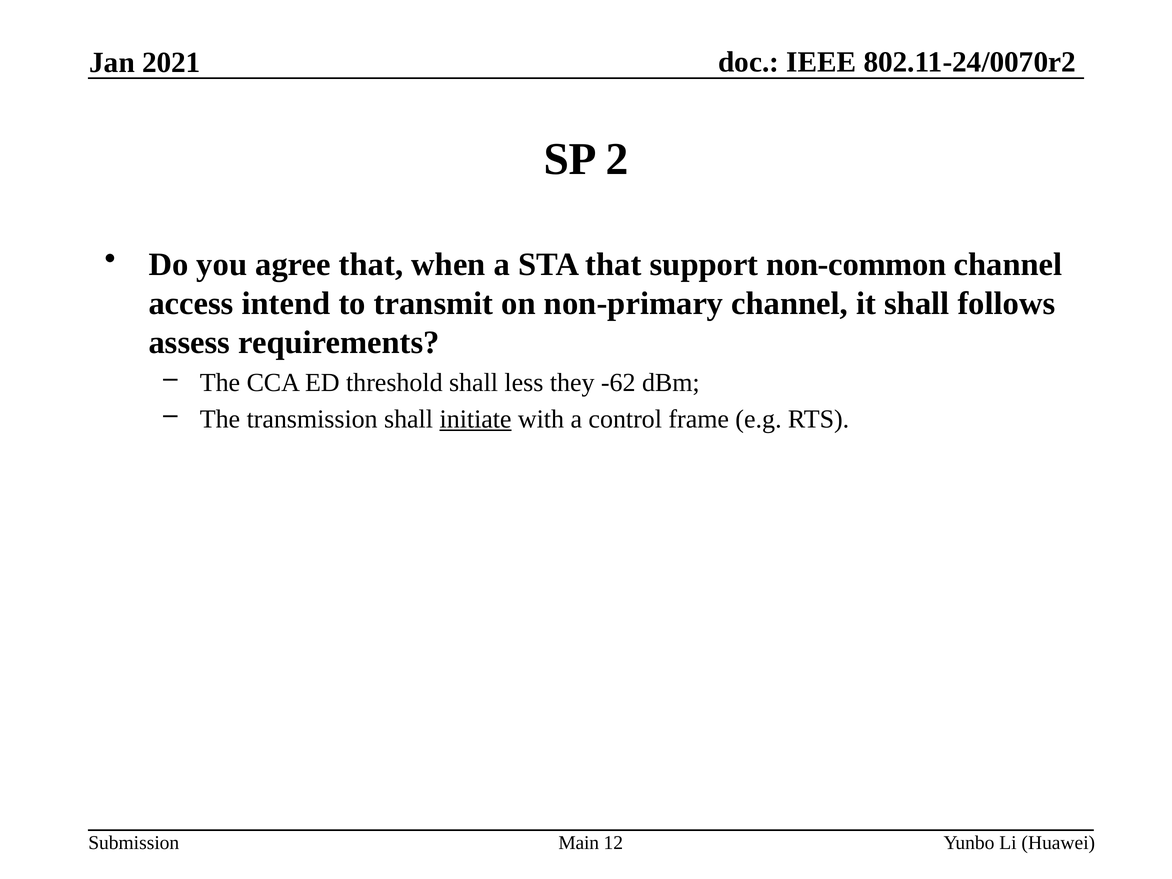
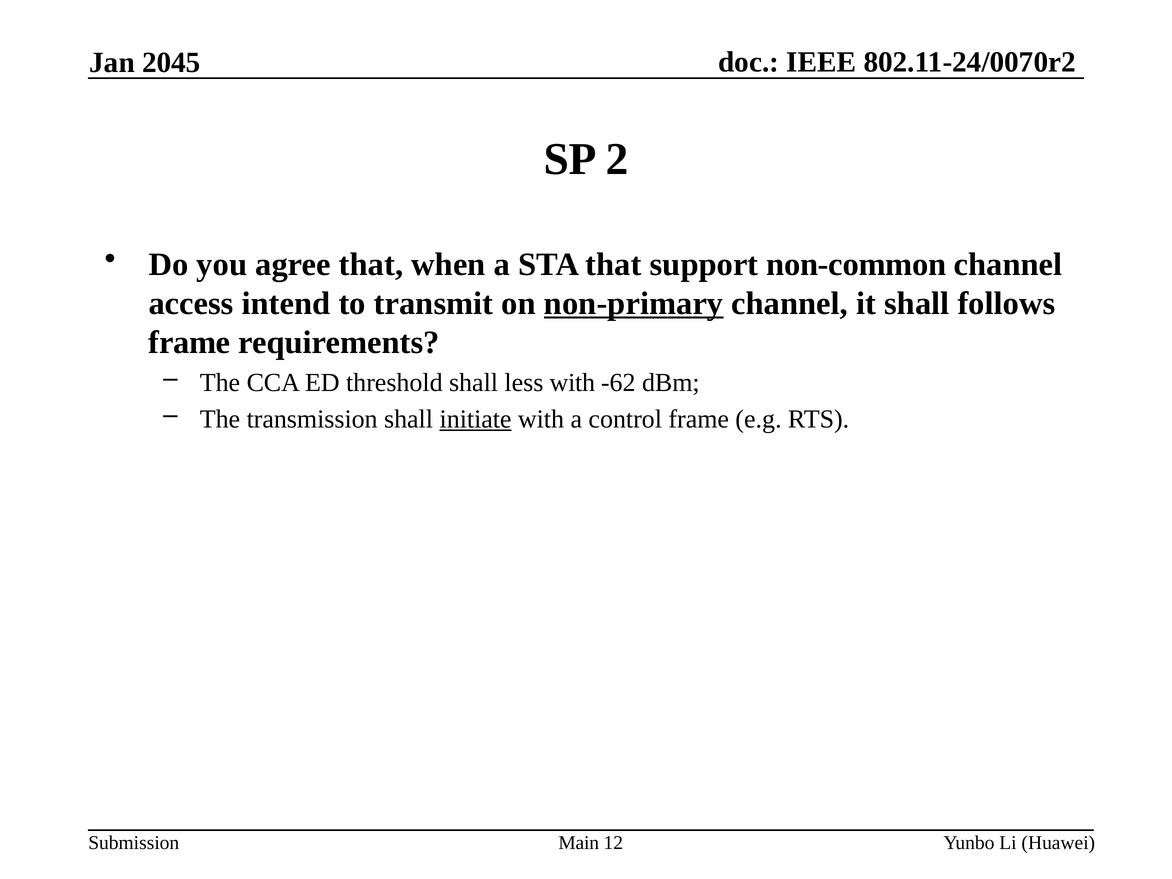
2021: 2021 -> 2045
non-primary underline: none -> present
assess at (189, 343): assess -> frame
less they: they -> with
